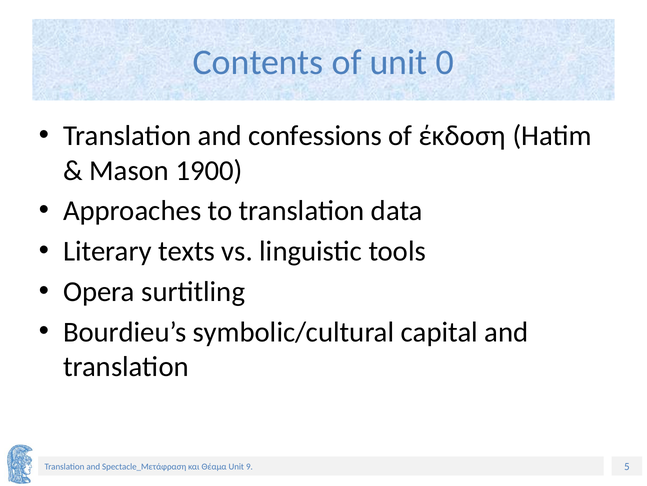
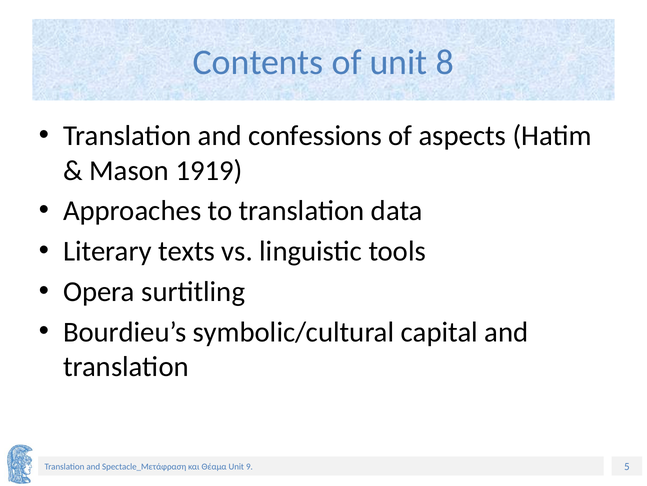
0: 0 -> 8
έκδοση: έκδοση -> aspects
1900: 1900 -> 1919
